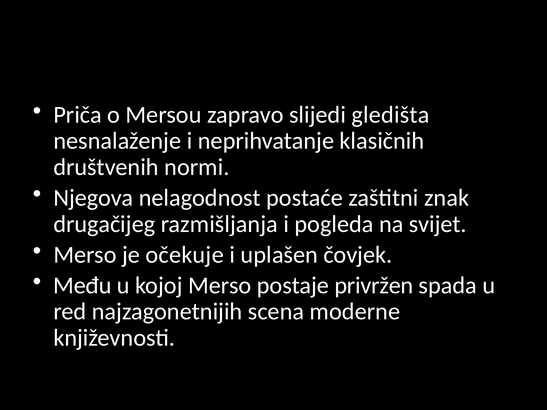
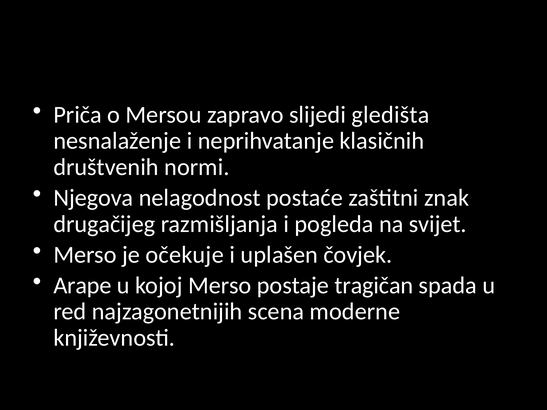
Među: Među -> Arape
privržen: privržen -> tragičan
